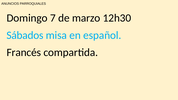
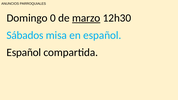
7: 7 -> 0
marzo underline: none -> present
Francés at (24, 52): Francés -> Español
